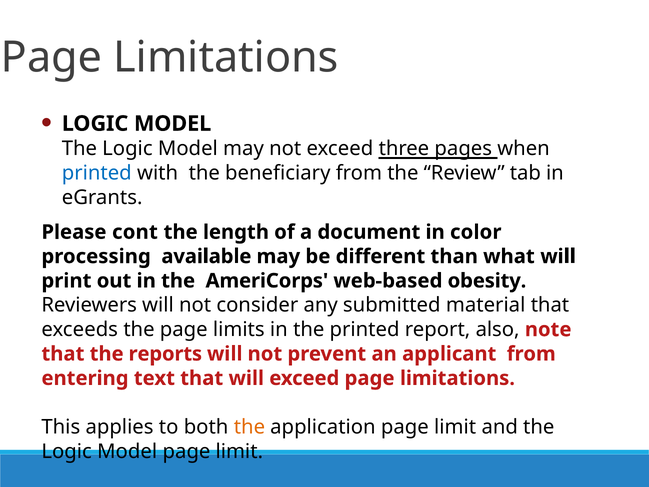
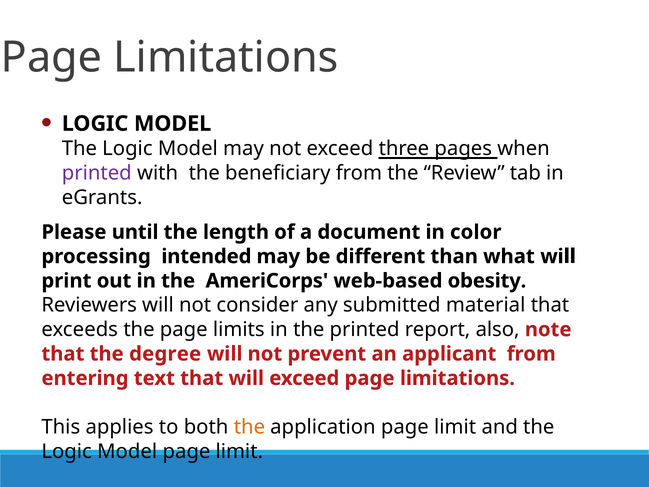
printed at (97, 173) colour: blue -> purple
cont: cont -> until
available: available -> intended
reports: reports -> degree
